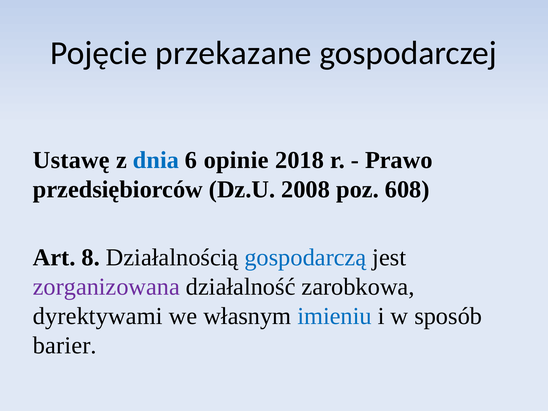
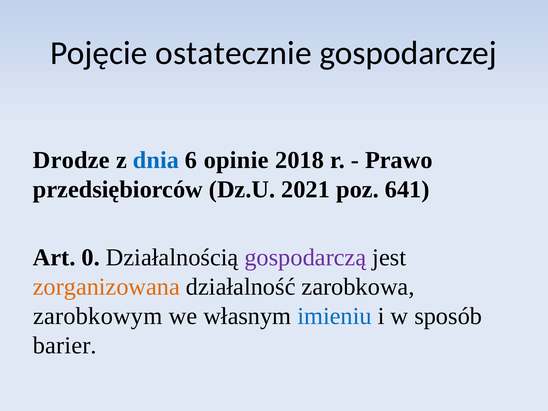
przekazane: przekazane -> ostatecznie
Ustawę: Ustawę -> Drodze
2008: 2008 -> 2021
608: 608 -> 641
8: 8 -> 0
gospodarczą colour: blue -> purple
zorganizowana colour: purple -> orange
dyrektywami: dyrektywami -> zarobkowym
